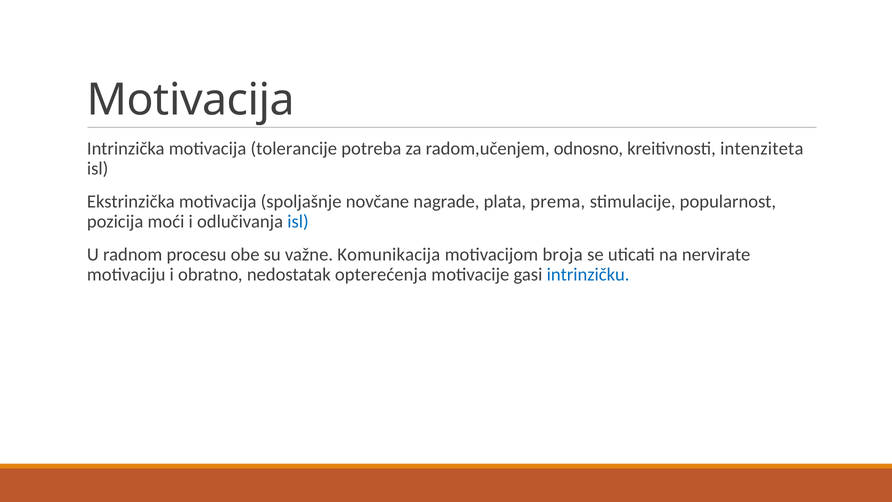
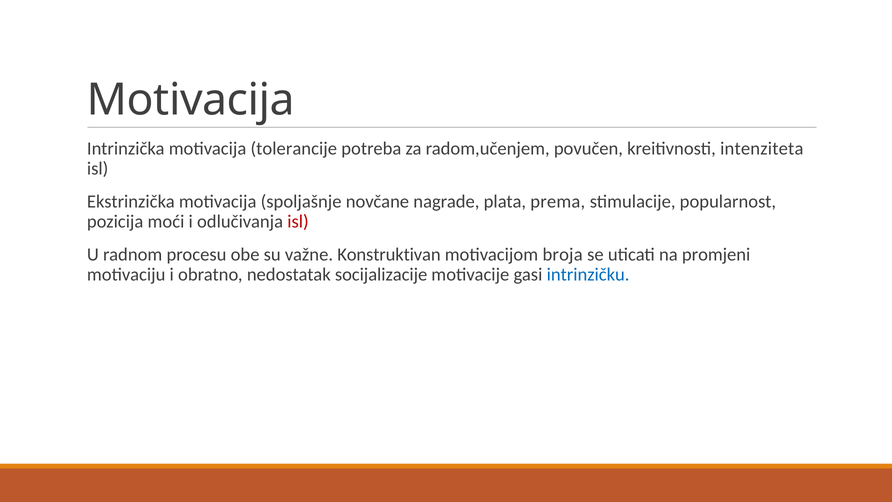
odnosno: odnosno -> povučen
isl at (298, 222) colour: blue -> red
Komunikacija: Komunikacija -> Konstruktivan
nervirate: nervirate -> promjeni
opterećenja: opterećenja -> socijalizacije
